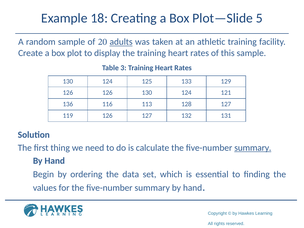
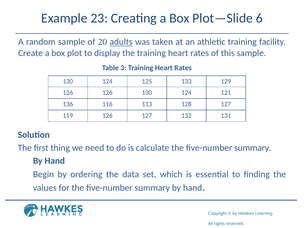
18: 18 -> 23
5: 5 -> 6
summary at (253, 148) underline: present -> none
